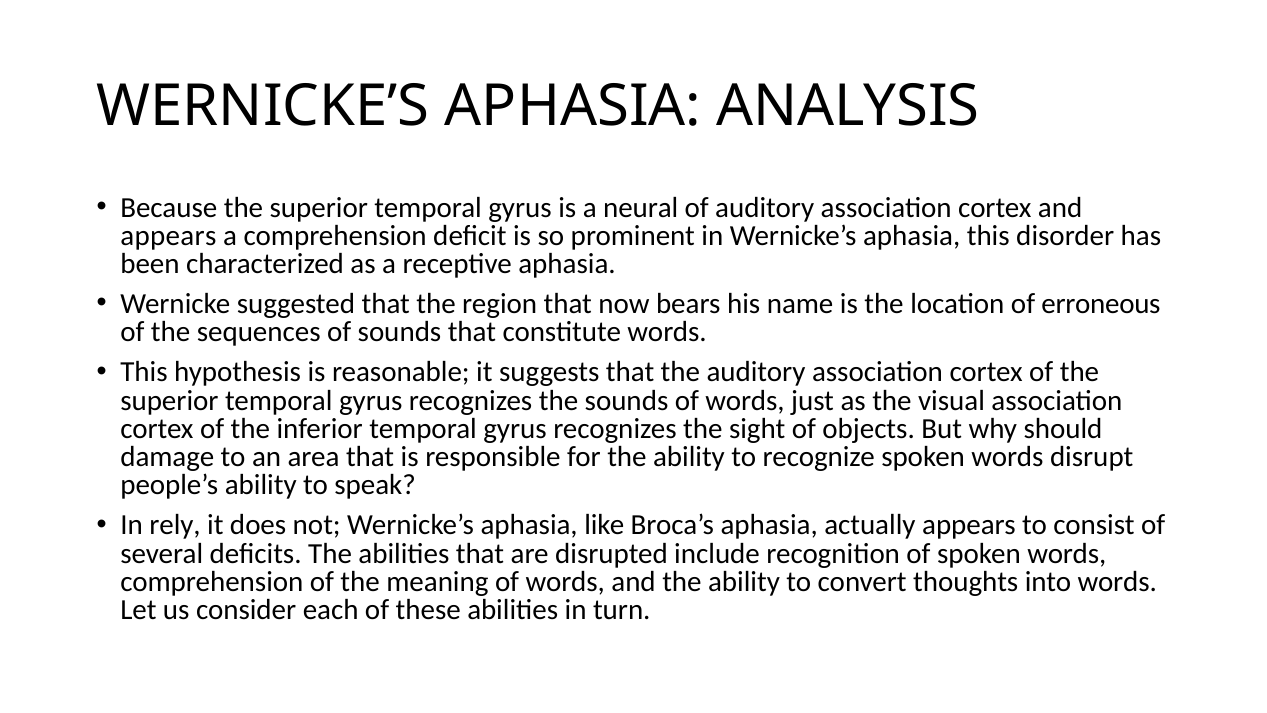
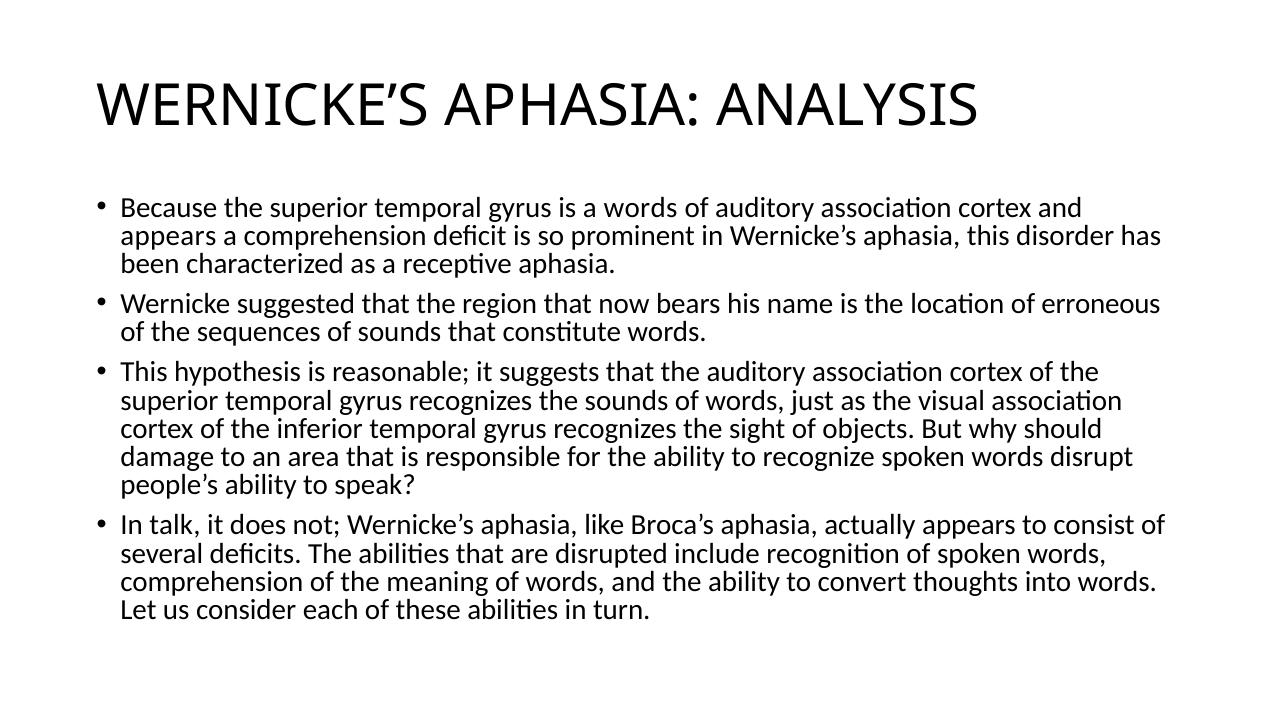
a neural: neural -> words
rely: rely -> talk
